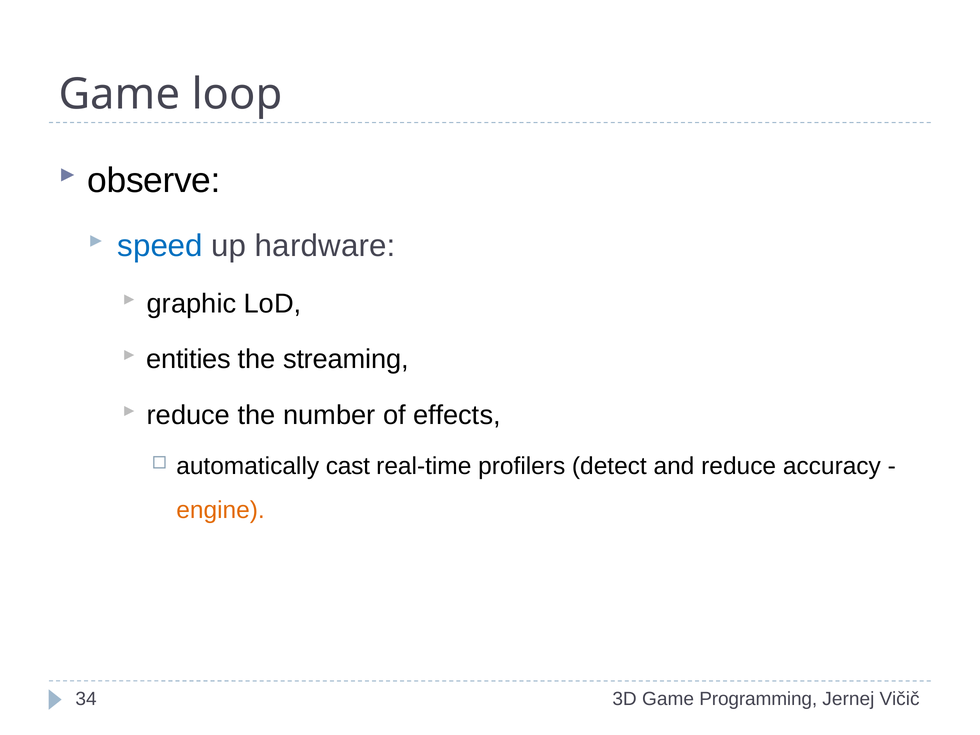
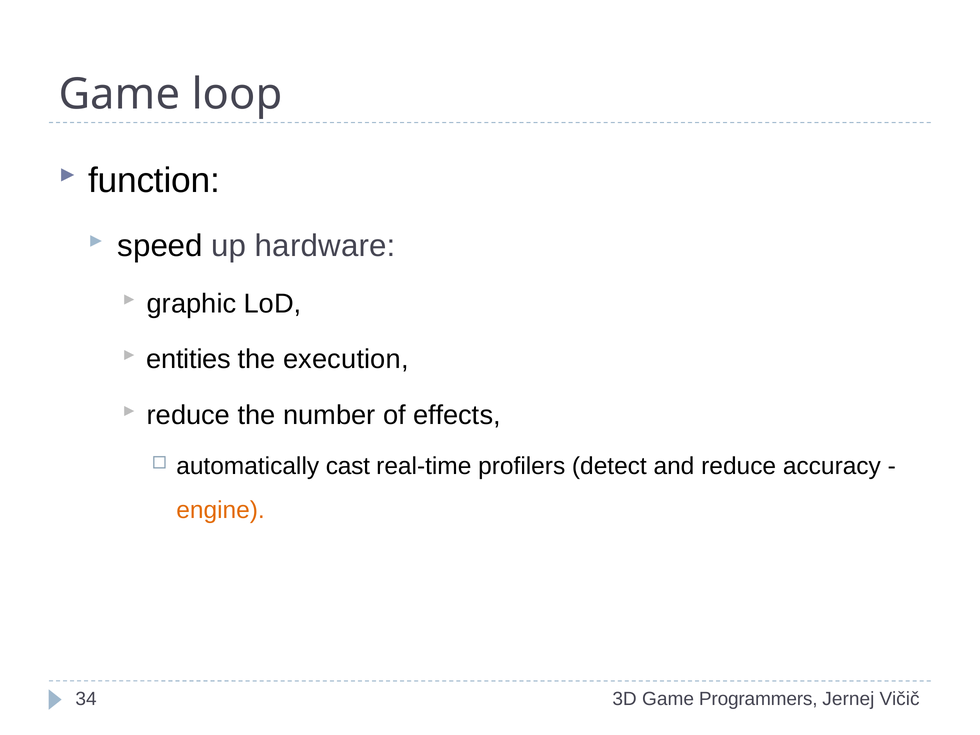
observe: observe -> function
speed colour: blue -> black
streaming: streaming -> execution
Programming: Programming -> Programmers
